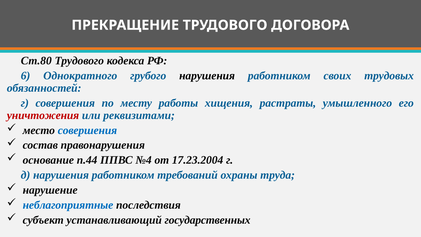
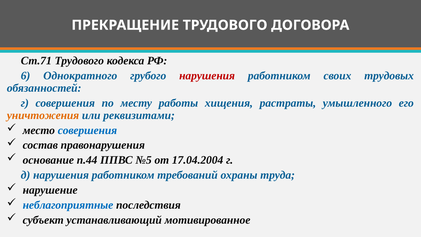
Ст.80: Ст.80 -> Ст.71
нарушения at (207, 76) colour: black -> red
уничтожения colour: red -> orange
№4: №4 -> №5
17.23.2004: 17.23.2004 -> 17.04.2004
государственных: государственных -> мотивированное
